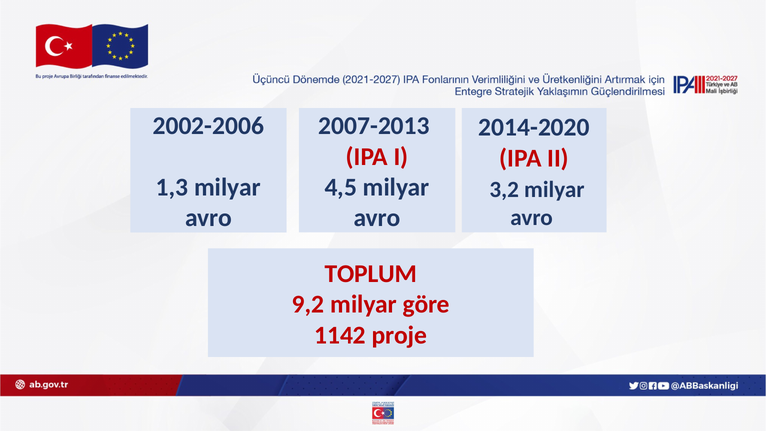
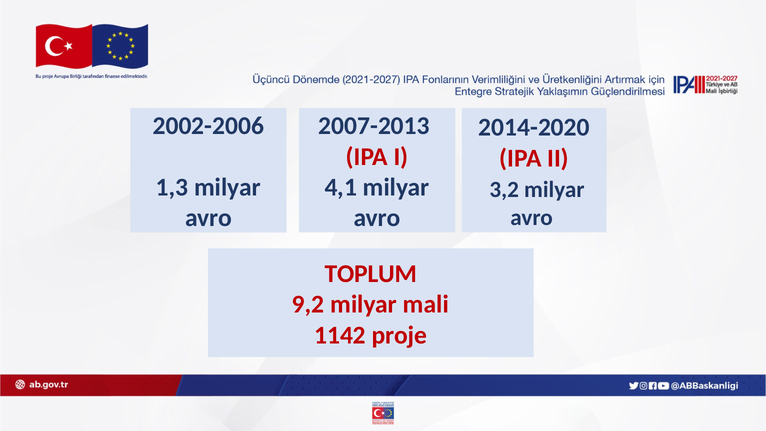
4,5: 4,5 -> 4,1
göre: göre -> mali
